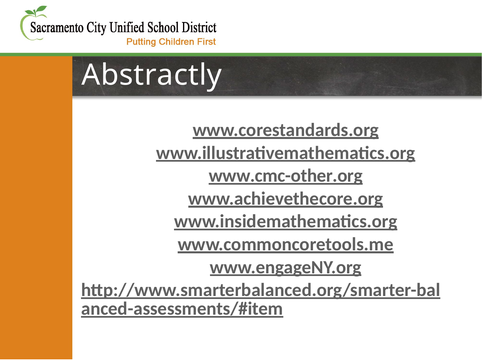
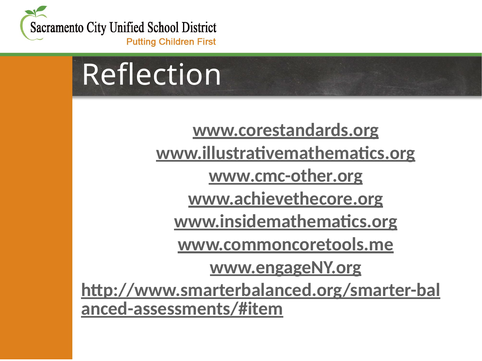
Abstractly: Abstractly -> Reflection
